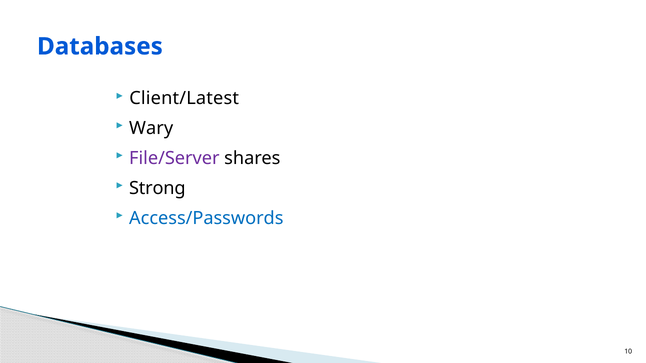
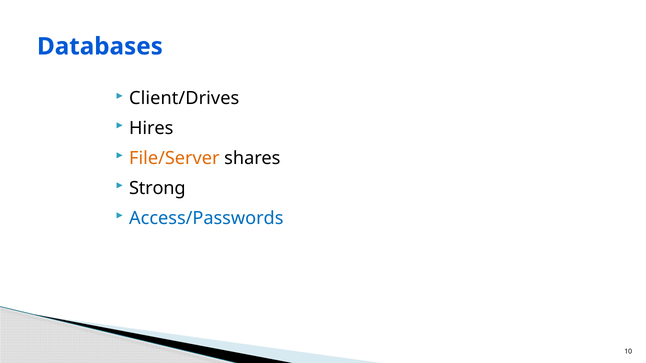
Client/Latest: Client/Latest -> Client/Drives
Wary: Wary -> Hires
File/Server colour: purple -> orange
